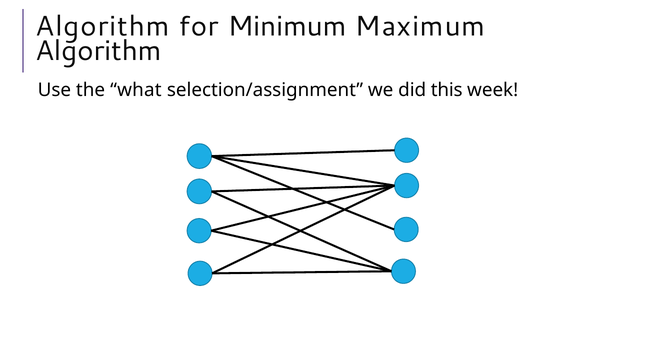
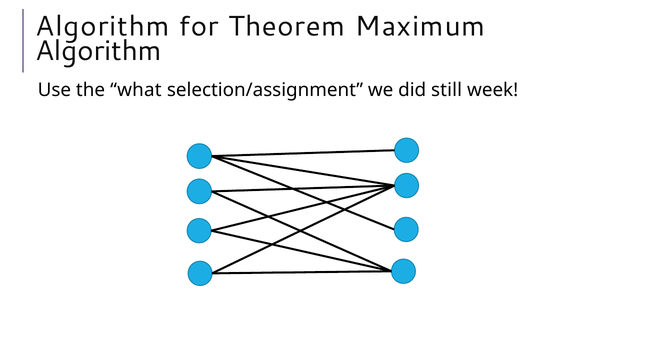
Minimum: Minimum -> Theorem
this: this -> still
